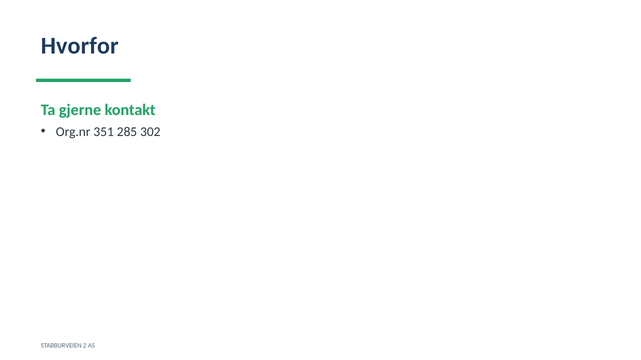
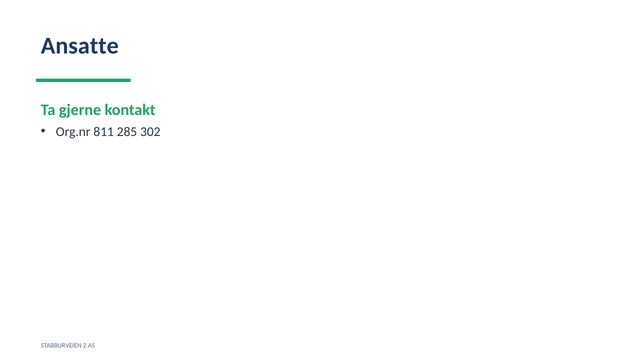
Hvorfor: Hvorfor -> Ansatte
351: 351 -> 811
